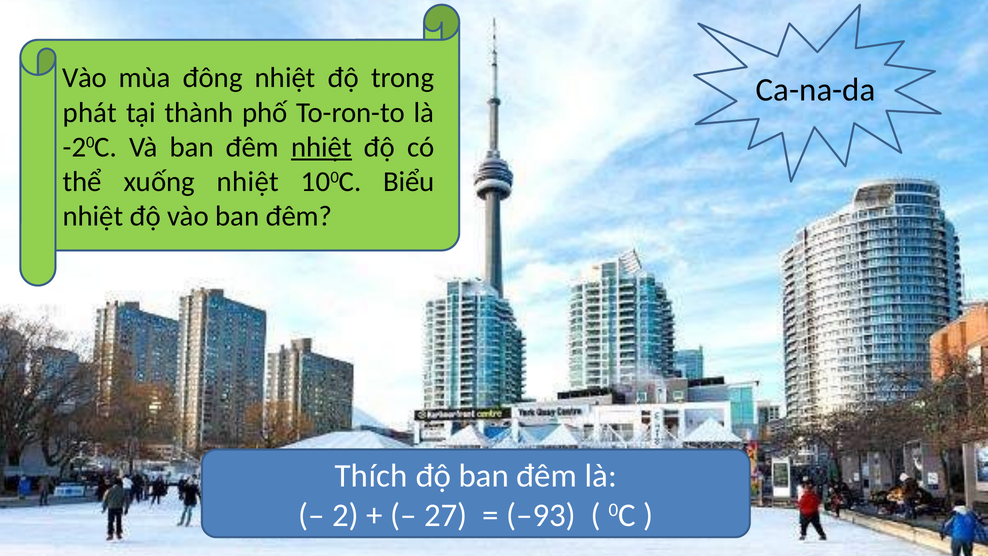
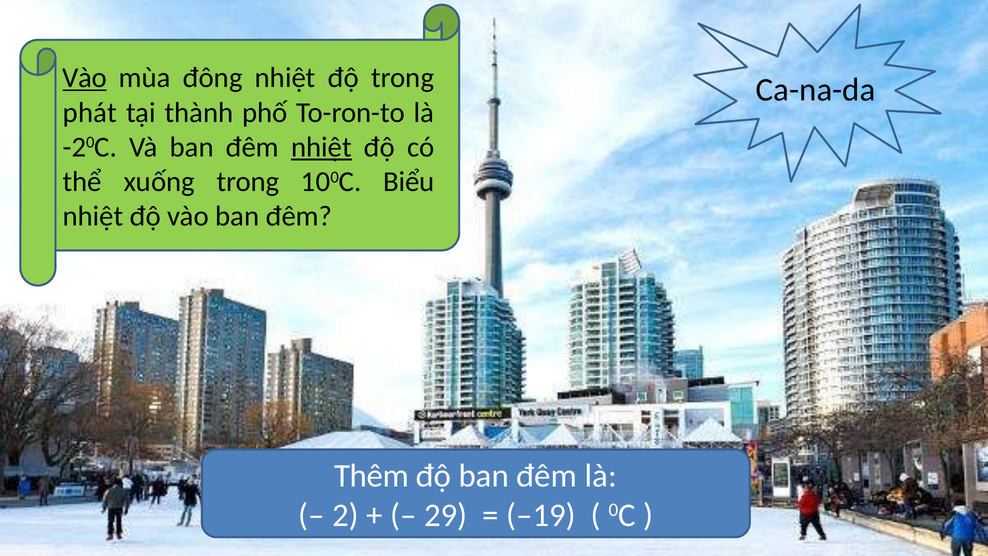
Vào at (85, 78) underline: none -> present
xuống nhiệt: nhiệt -> trong
Thích: Thích -> Thêm
27: 27 -> 29
–93: –93 -> –19
